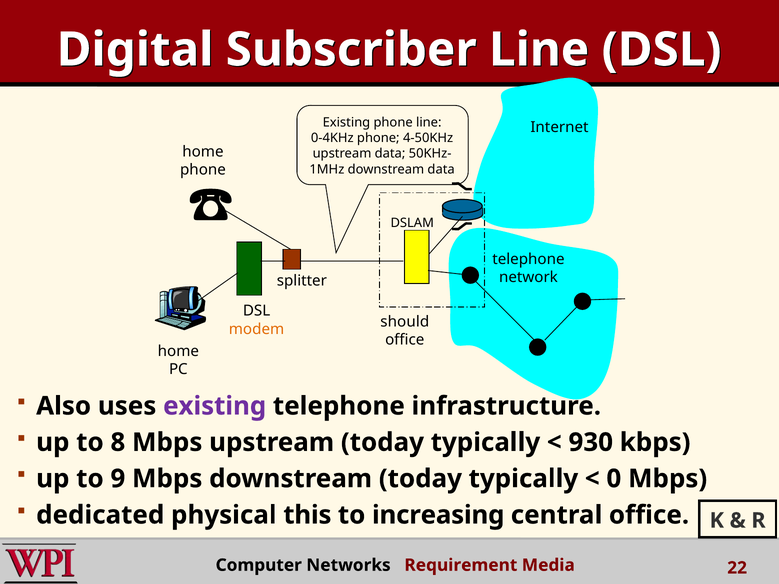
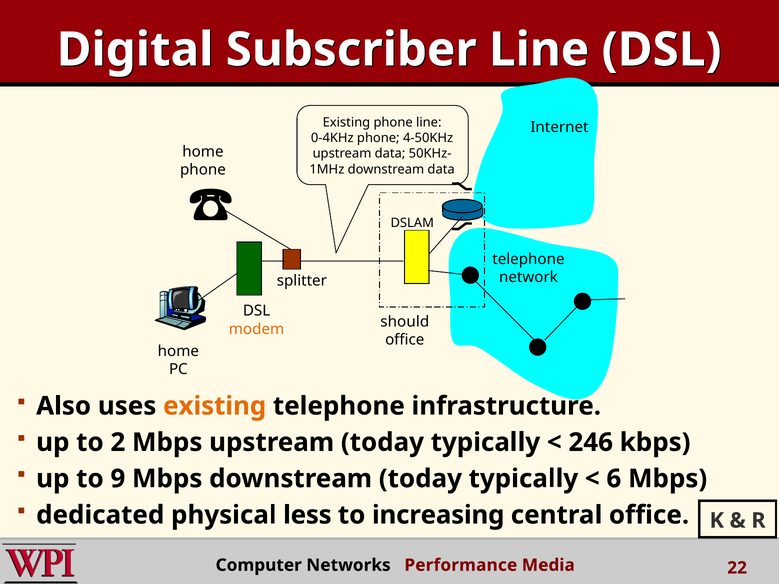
existing at (215, 406) colour: purple -> orange
8: 8 -> 2
930: 930 -> 246
0: 0 -> 6
this: this -> less
Requirement: Requirement -> Performance
